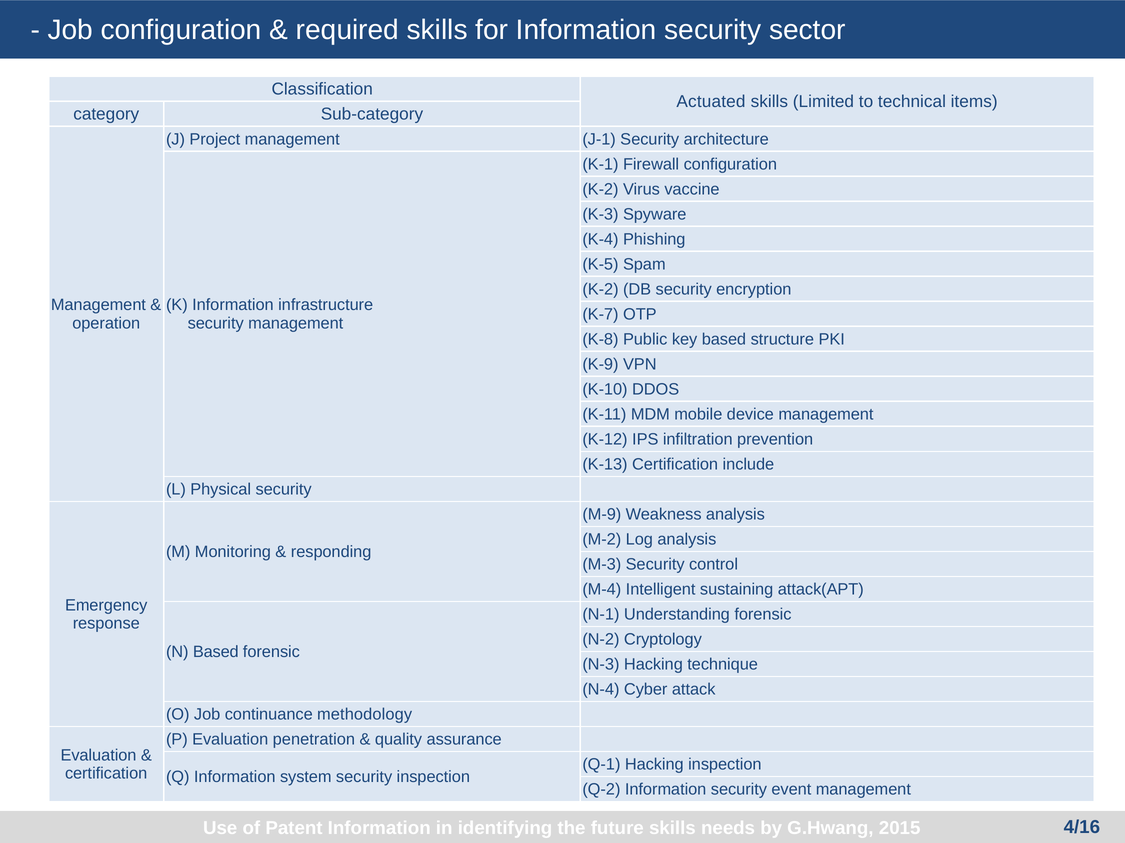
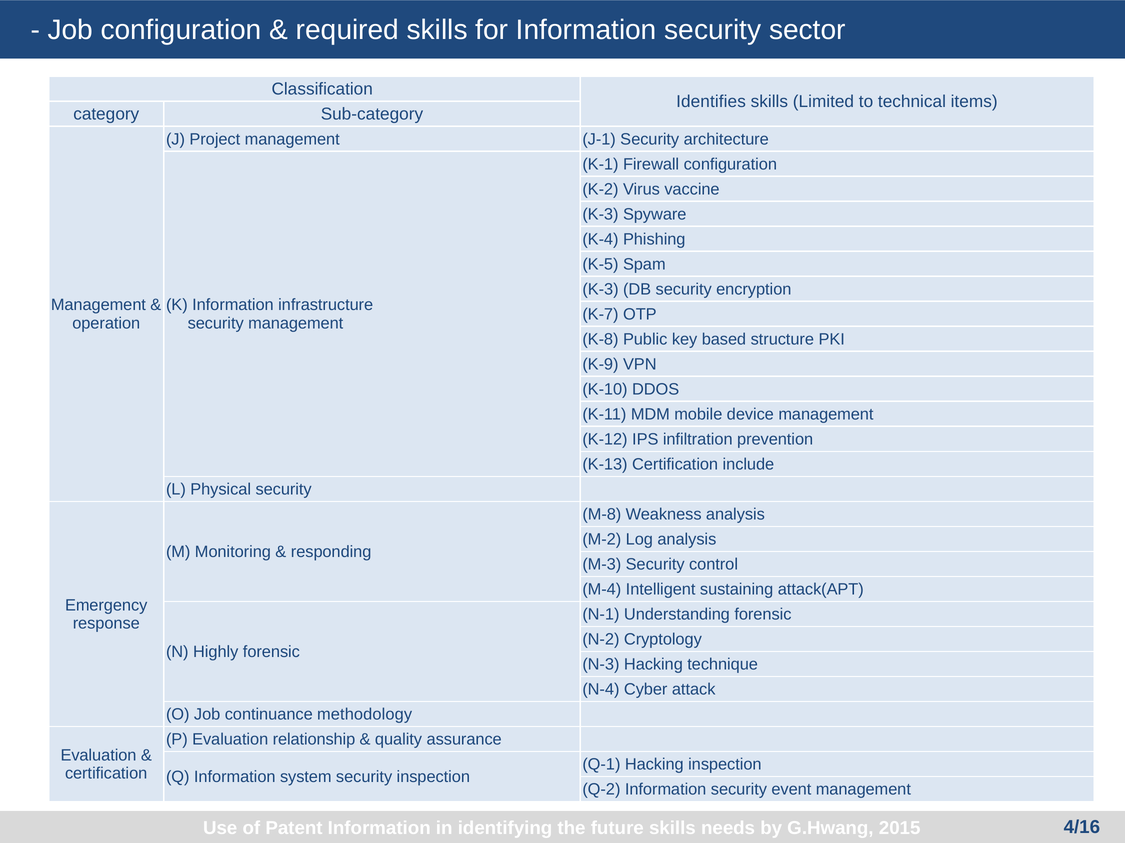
Actuated: Actuated -> Identifies
K-2 at (601, 289): K-2 -> K-3
M-9: M-9 -> M-8
N Based: Based -> Highly
penetration: penetration -> relationship
